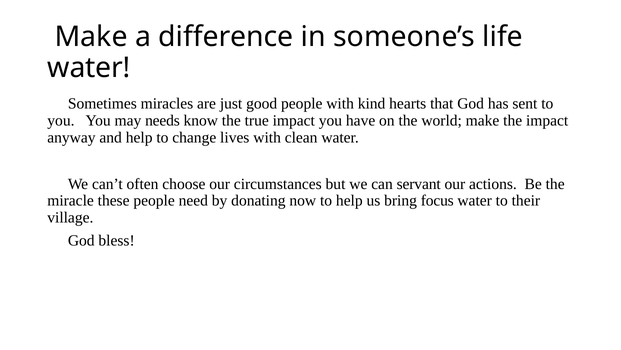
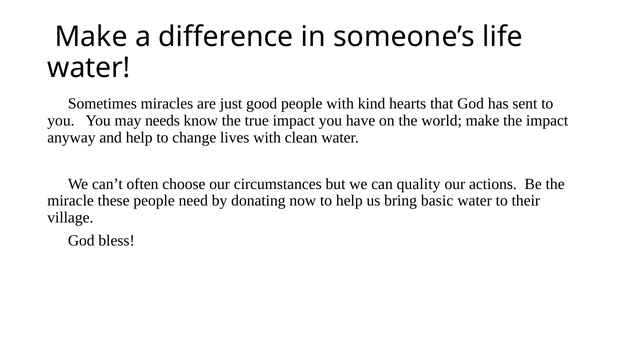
servant: servant -> quality
focus: focus -> basic
